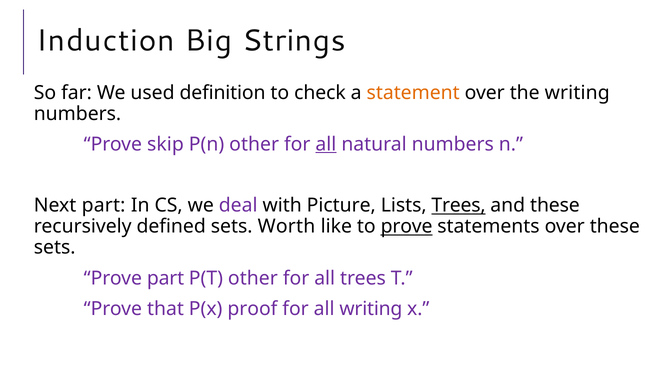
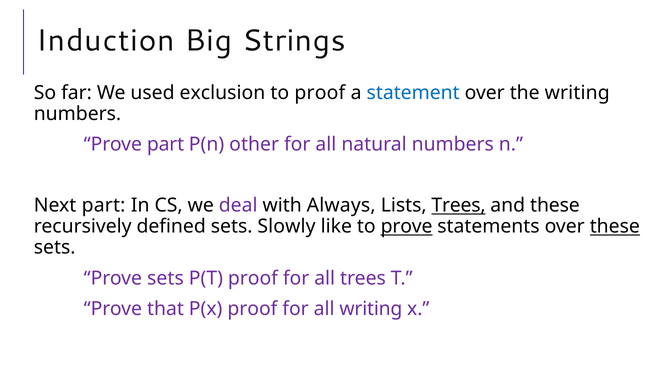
definition: definition -> exclusion
to check: check -> proof
statement colour: orange -> blue
Prove skip: skip -> part
all at (326, 144) underline: present -> none
Picture: Picture -> Always
Worth: Worth -> Slowly
these at (615, 227) underline: none -> present
Prove part: part -> sets
P(T other: other -> proof
